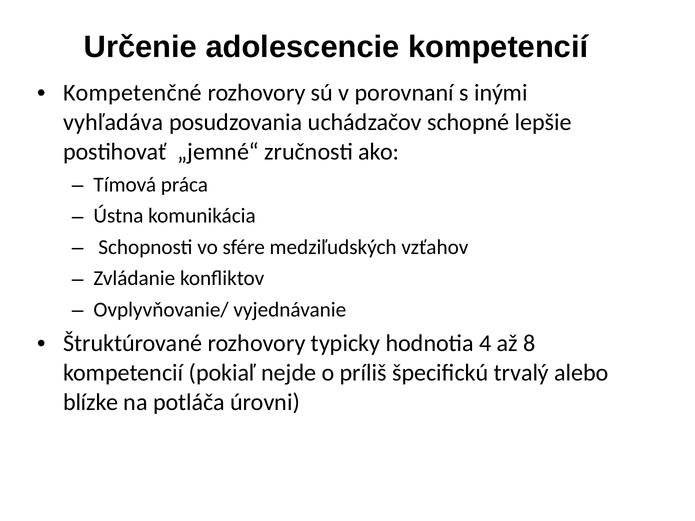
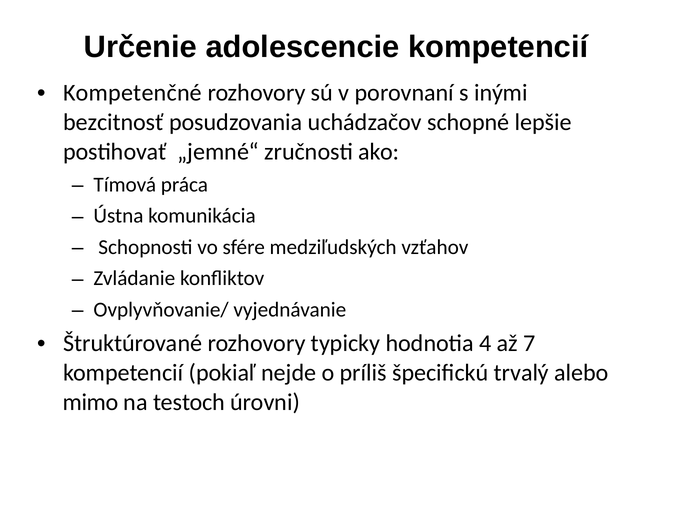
vyhľadáva: vyhľadáva -> bezcitnosť
8: 8 -> 7
blízke: blízke -> mimo
potláča: potláča -> testoch
